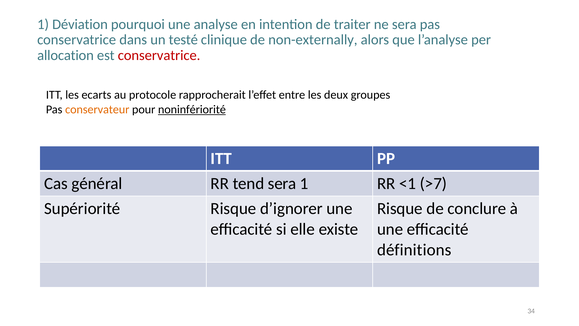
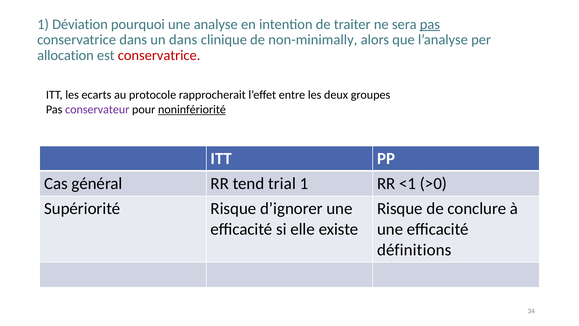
pas at (430, 24) underline: none -> present
un testé: testé -> dans
non-externally: non-externally -> non-minimally
conservateur colour: orange -> purple
tend sera: sera -> trial
>7: >7 -> >0
